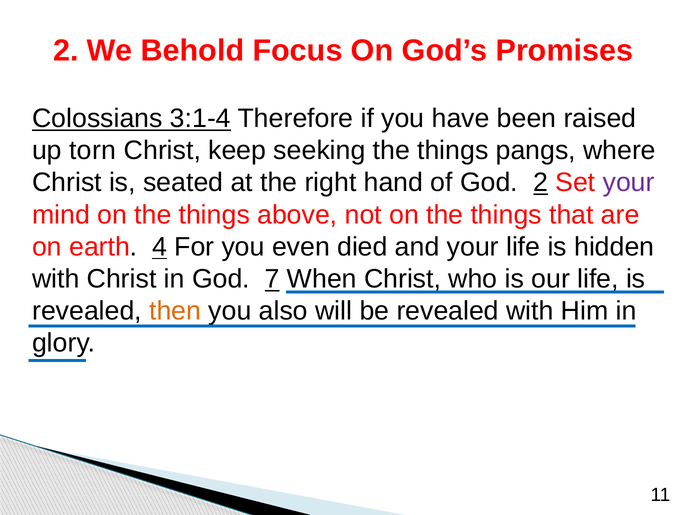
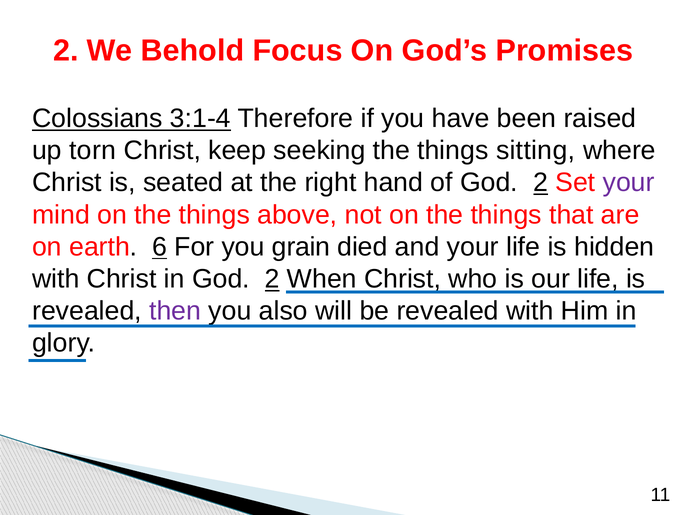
pangs: pangs -> sitting
4: 4 -> 6
even: even -> grain
in God 7: 7 -> 2
then colour: orange -> purple
